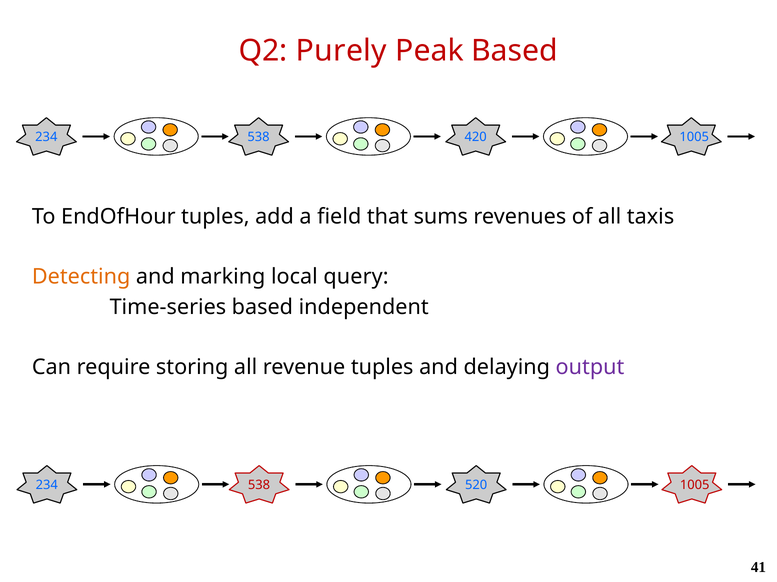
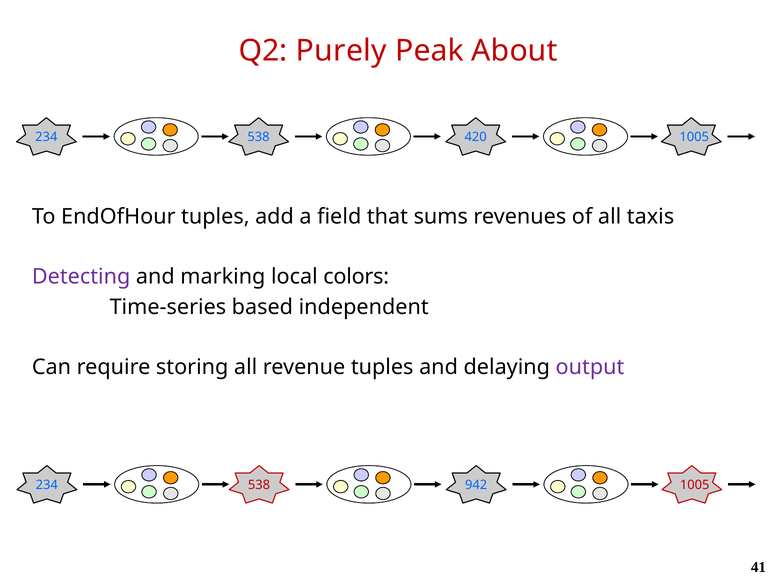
Peak Based: Based -> About
Detecting colour: orange -> purple
query: query -> colors
520: 520 -> 942
